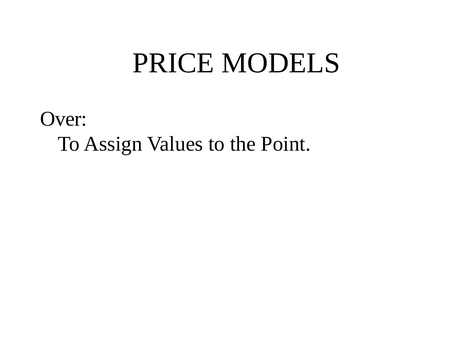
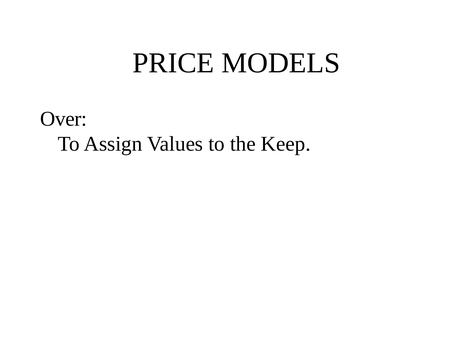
Point: Point -> Keep
